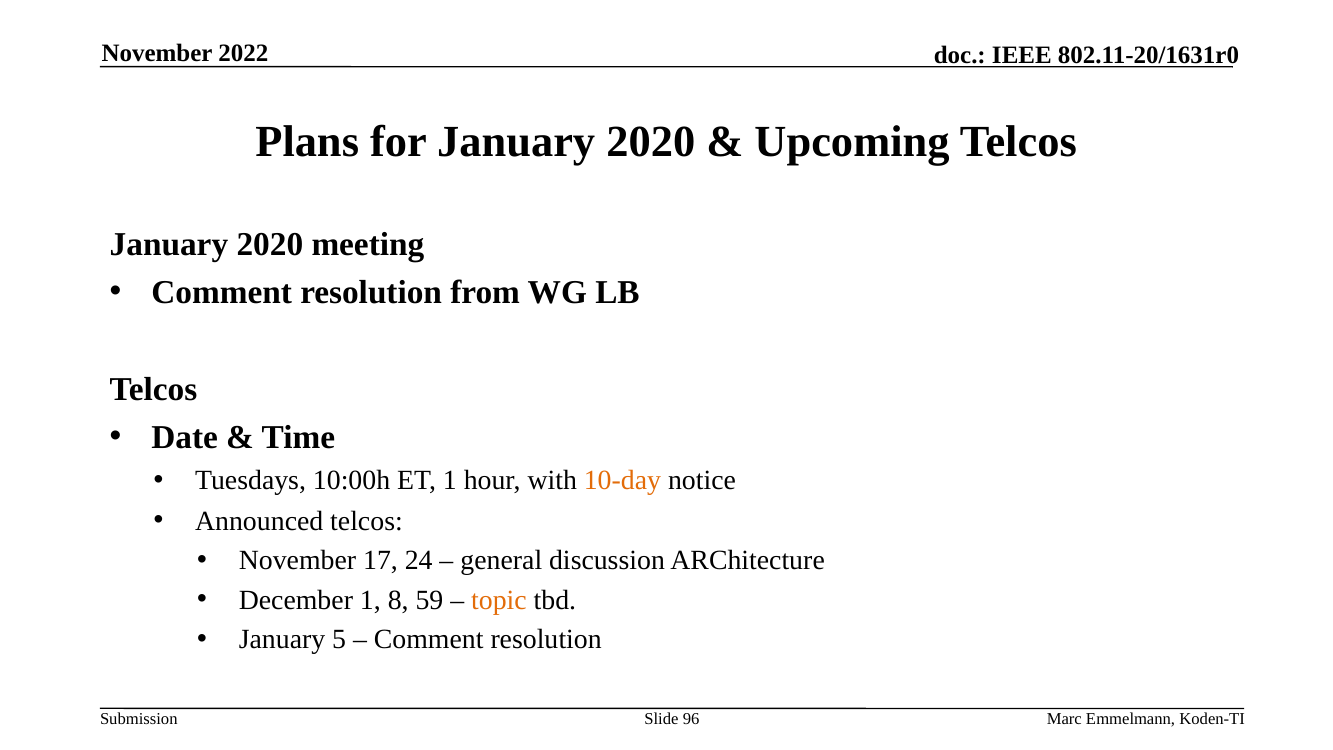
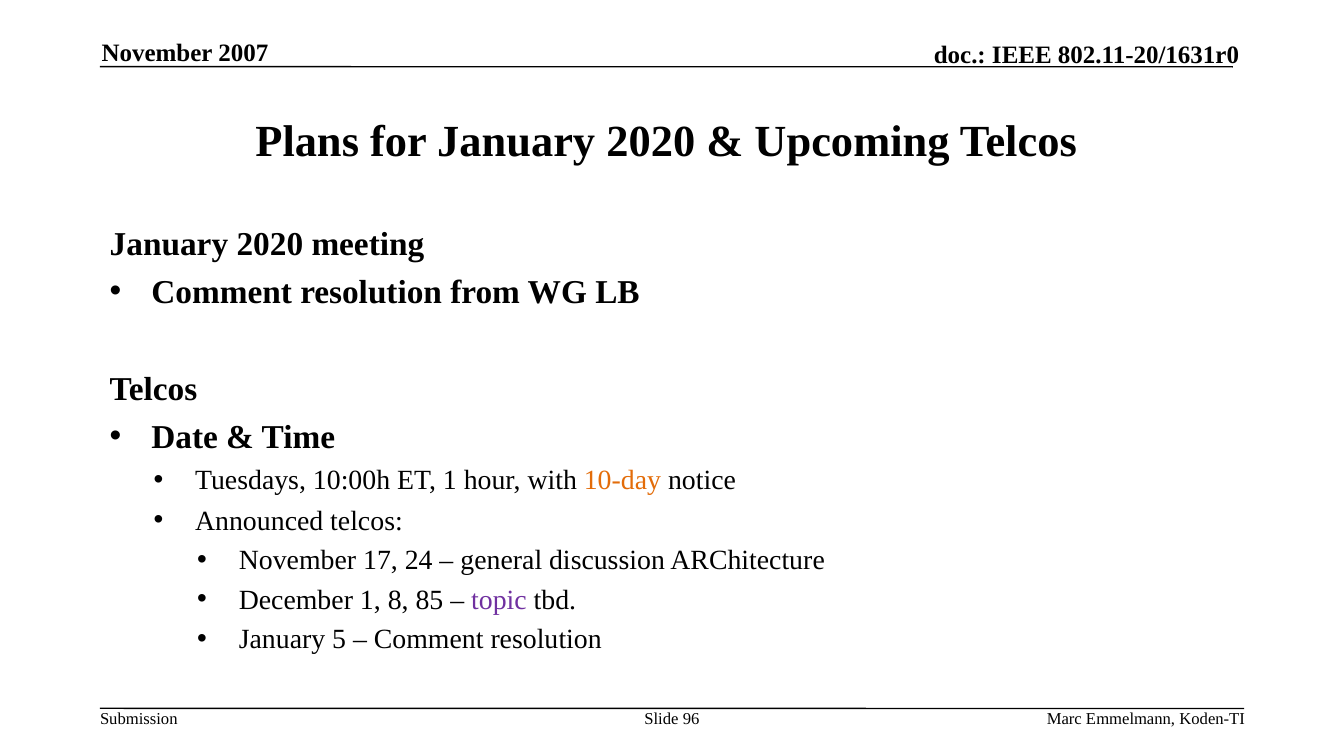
2022: 2022 -> 2007
59: 59 -> 85
topic colour: orange -> purple
